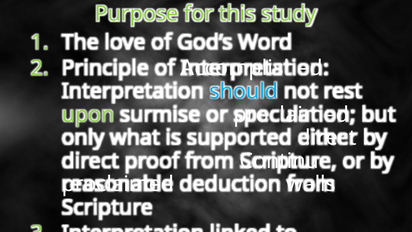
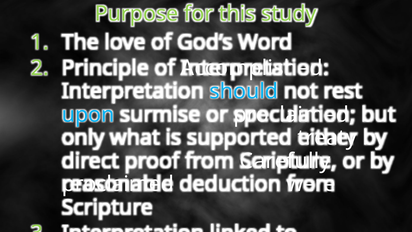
upon colour: light green -> light blue
supported direct: direct -> treaty
Continue: Continue -> Carefully
walls: walls -> were
